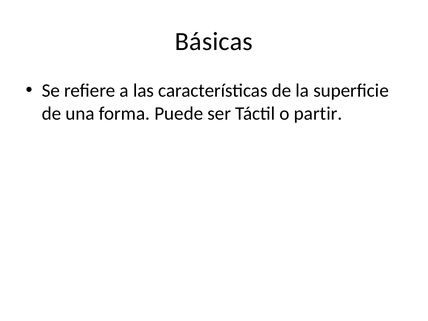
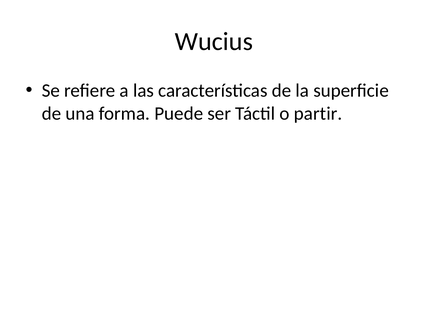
Básicas: Básicas -> Wucius
